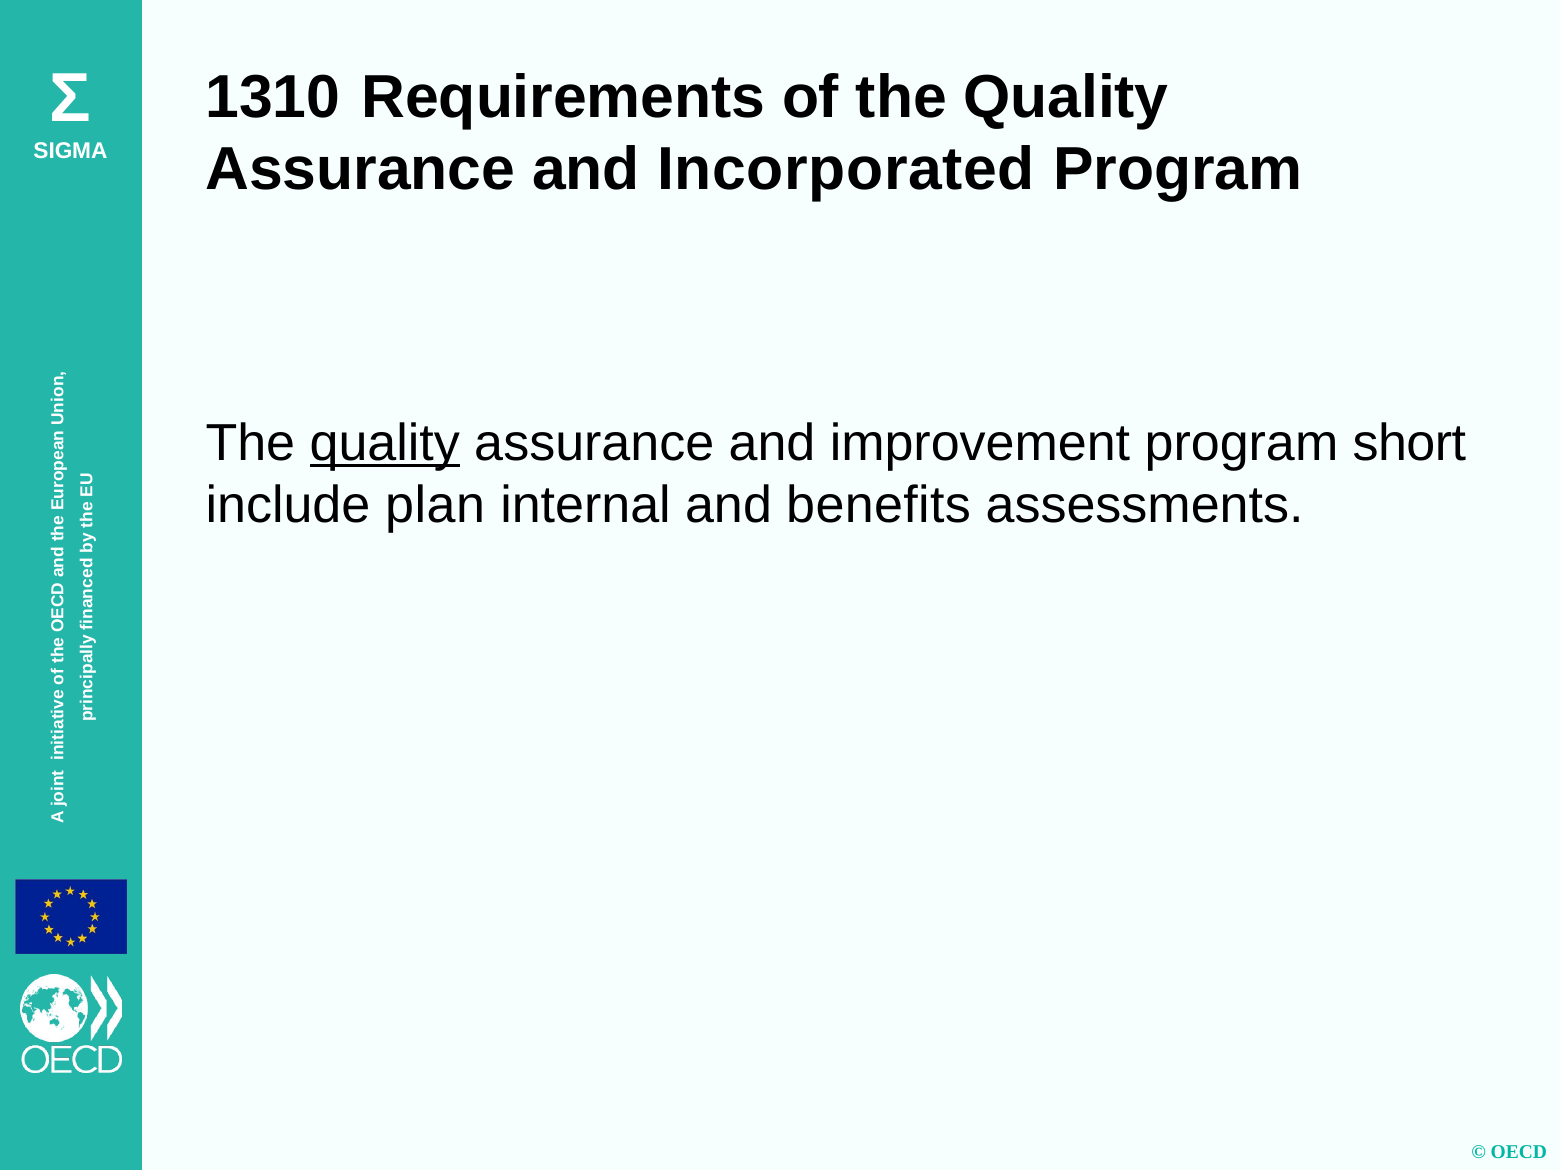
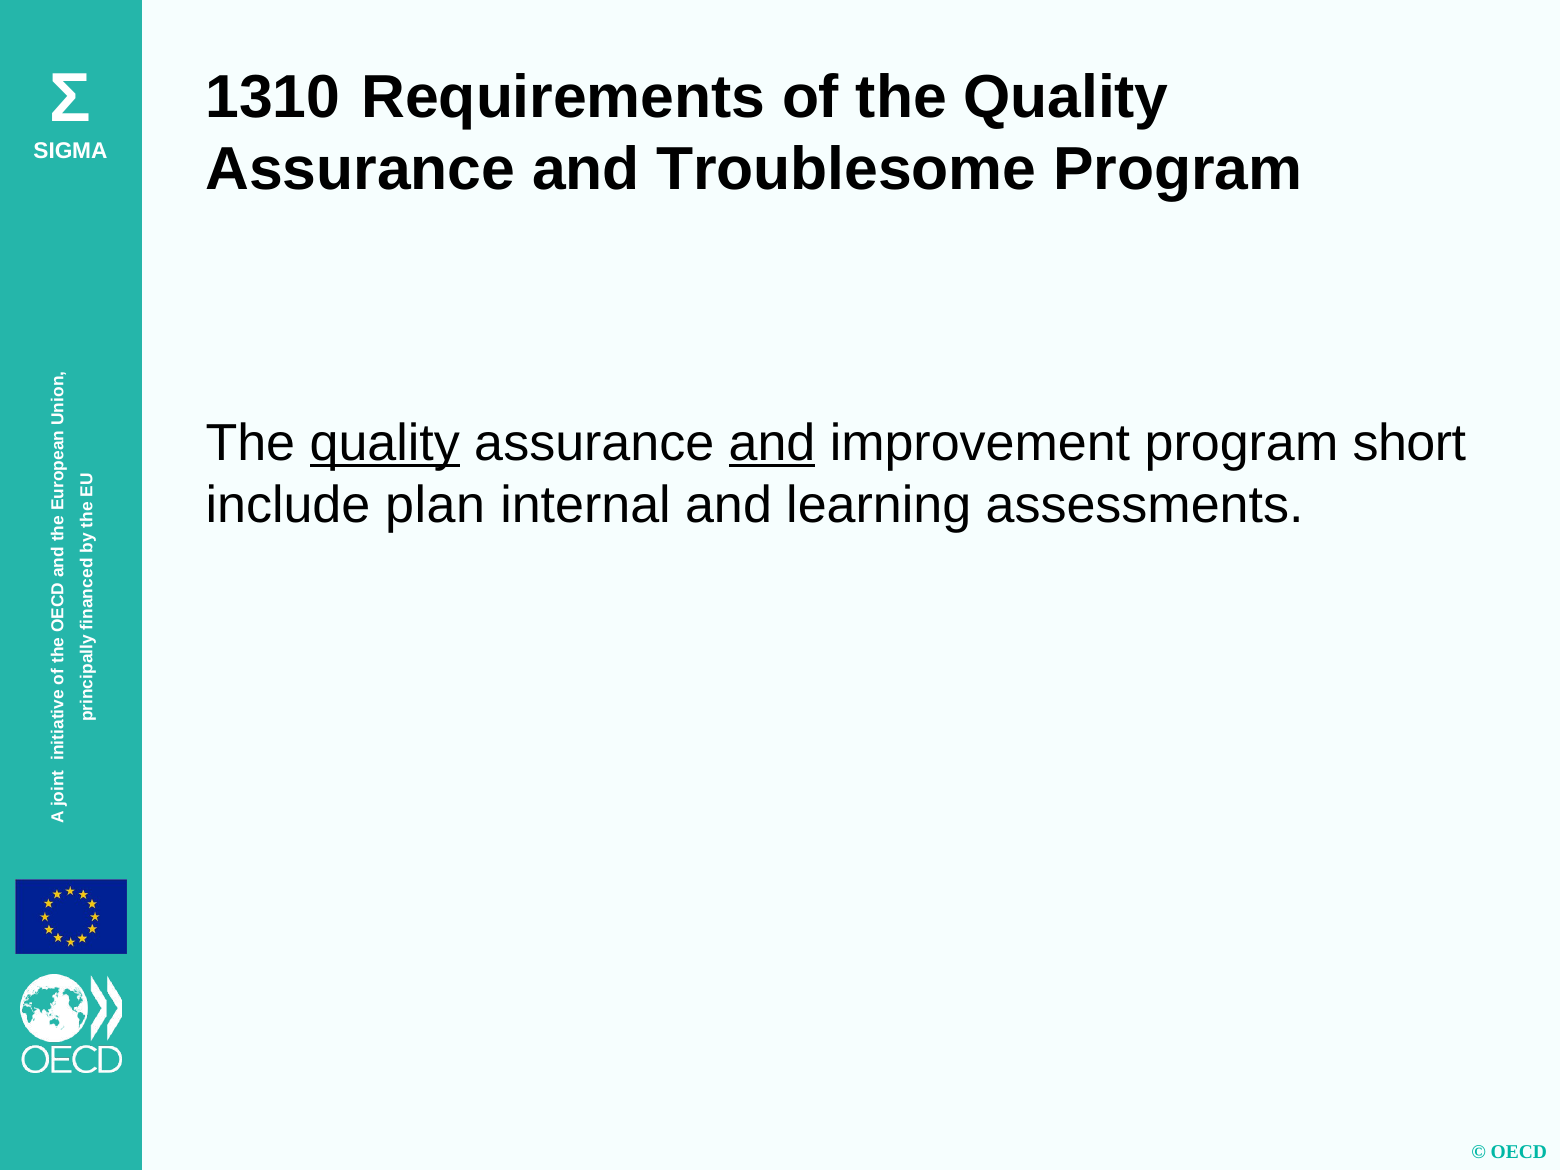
Incorporated: Incorporated -> Troublesome
and at (772, 443) underline: none -> present
benefits: benefits -> learning
